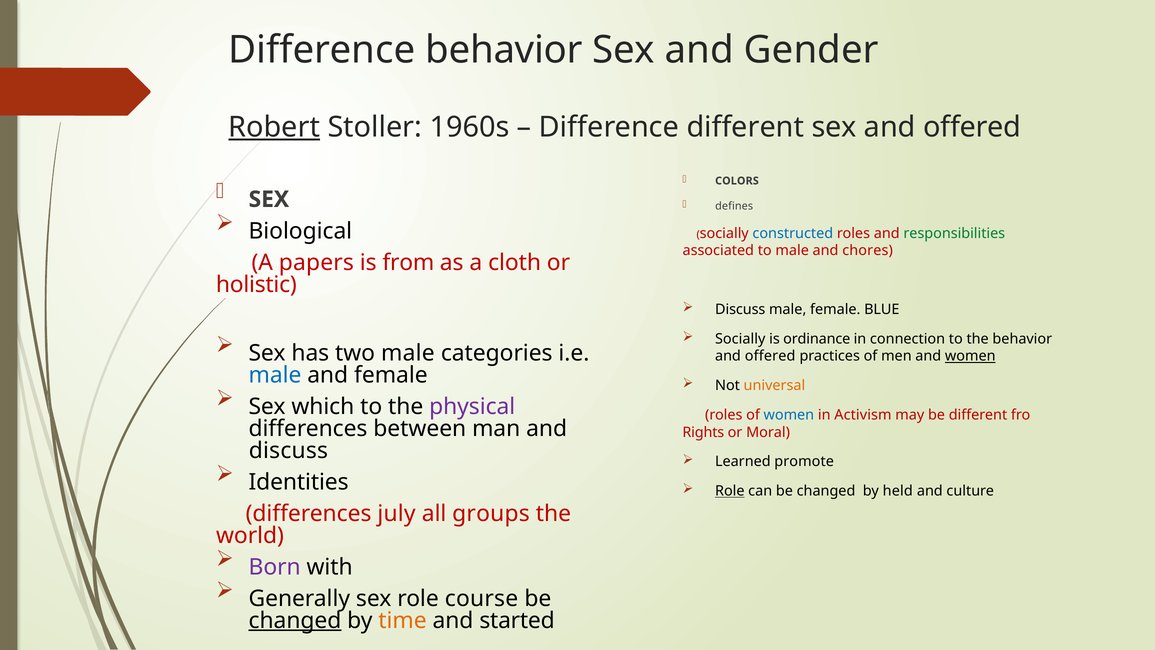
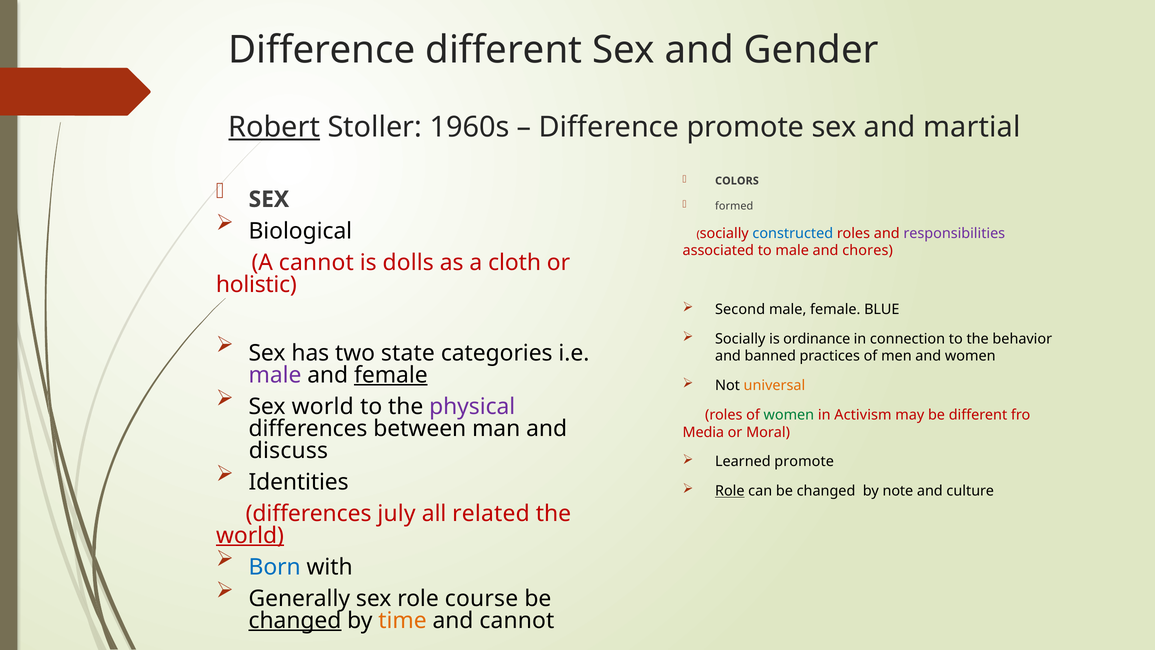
Difference behavior: behavior -> different
Difference different: different -> promote
sex and offered: offered -> martial
defines: defines -> formed
responsibilities colour: green -> purple
A papers: papers -> cannot
from: from -> dolls
Discuss at (740, 309): Discuss -> Second
two male: male -> state
offered at (770, 356): offered -> banned
women at (970, 356) underline: present -> none
male at (275, 375) colour: blue -> purple
female at (391, 375) underline: none -> present
Sex which: which -> world
women at (789, 415) colour: blue -> green
Rights: Rights -> Media
held: held -> note
groups: groups -> related
world at (250, 535) underline: none -> present
Born colour: purple -> blue
and started: started -> cannot
